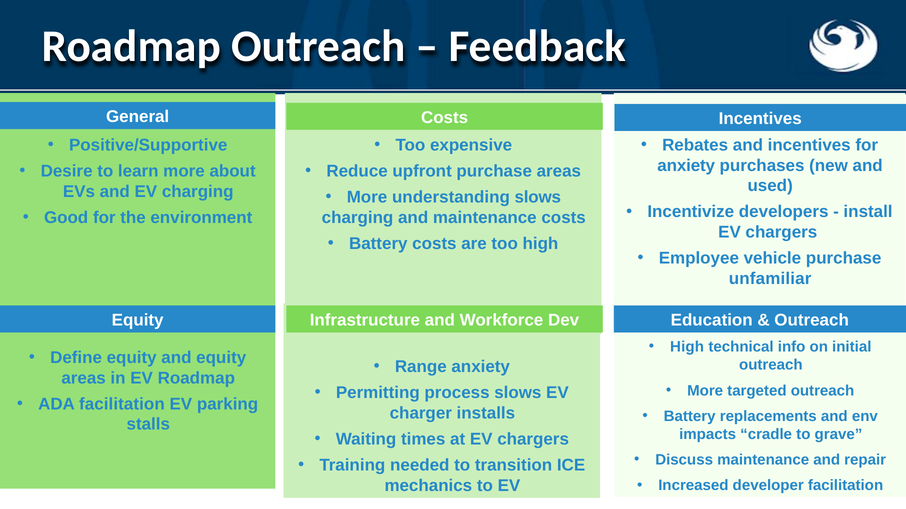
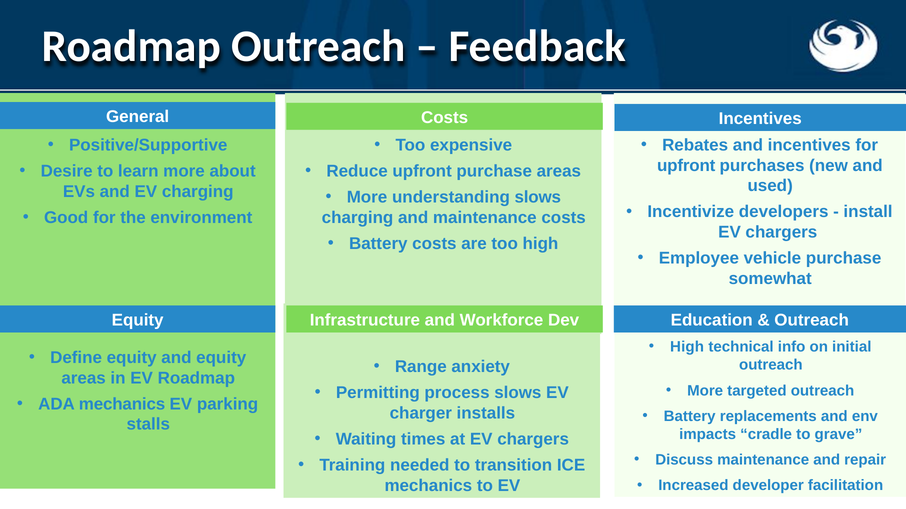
anxiety at (686, 166): anxiety -> upfront
unfamiliar: unfamiliar -> somewhat
ADA facilitation: facilitation -> mechanics
